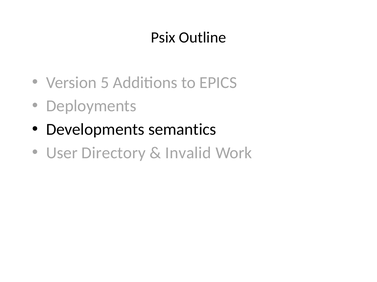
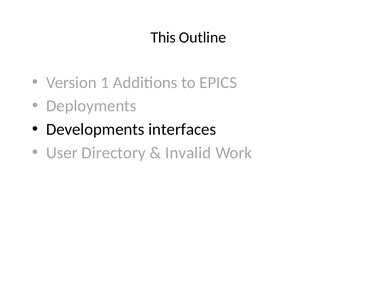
Psix: Psix -> This
5: 5 -> 1
semantics: semantics -> interfaces
